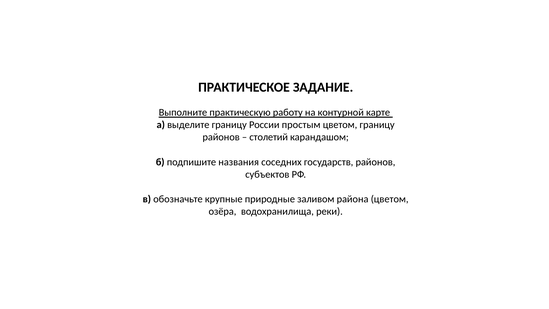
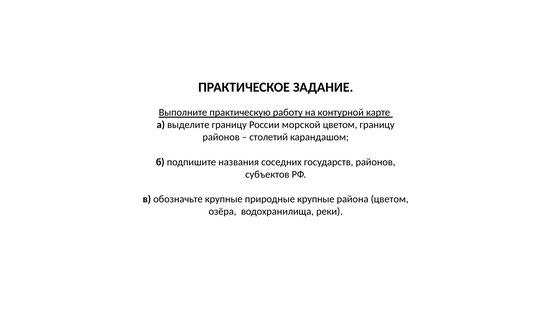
простым: простым -> морской
природные заливом: заливом -> крупные
